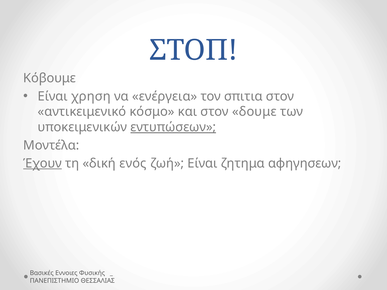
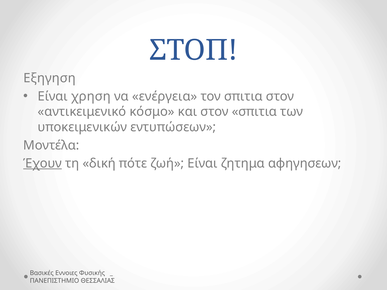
Κόβουμε: Κόβουμε -> Εξηγηση
στον δουμε: δουμε -> σπιτια
εντυπώσεων underline: present -> none
ενός: ενός -> πότε
